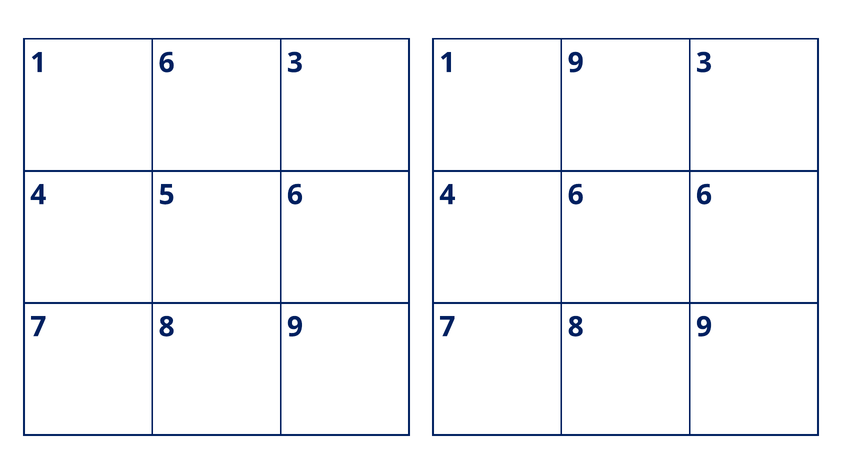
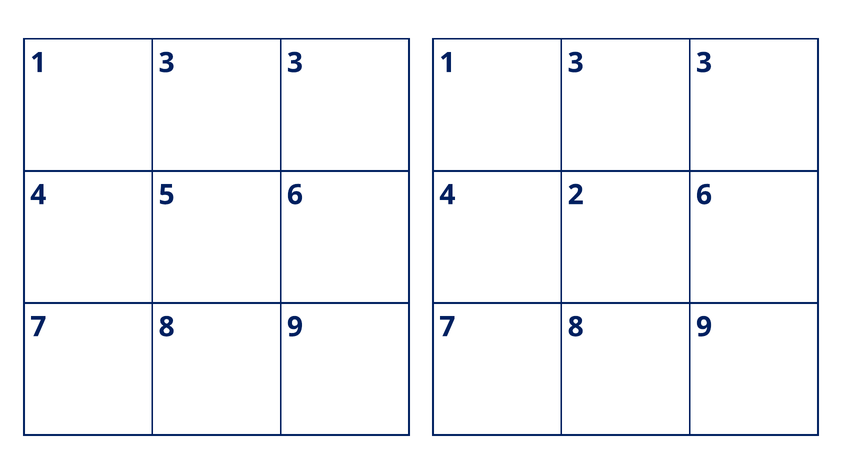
6 at (167, 63): 6 -> 3
9 at (576, 63): 9 -> 3
4 6: 6 -> 2
